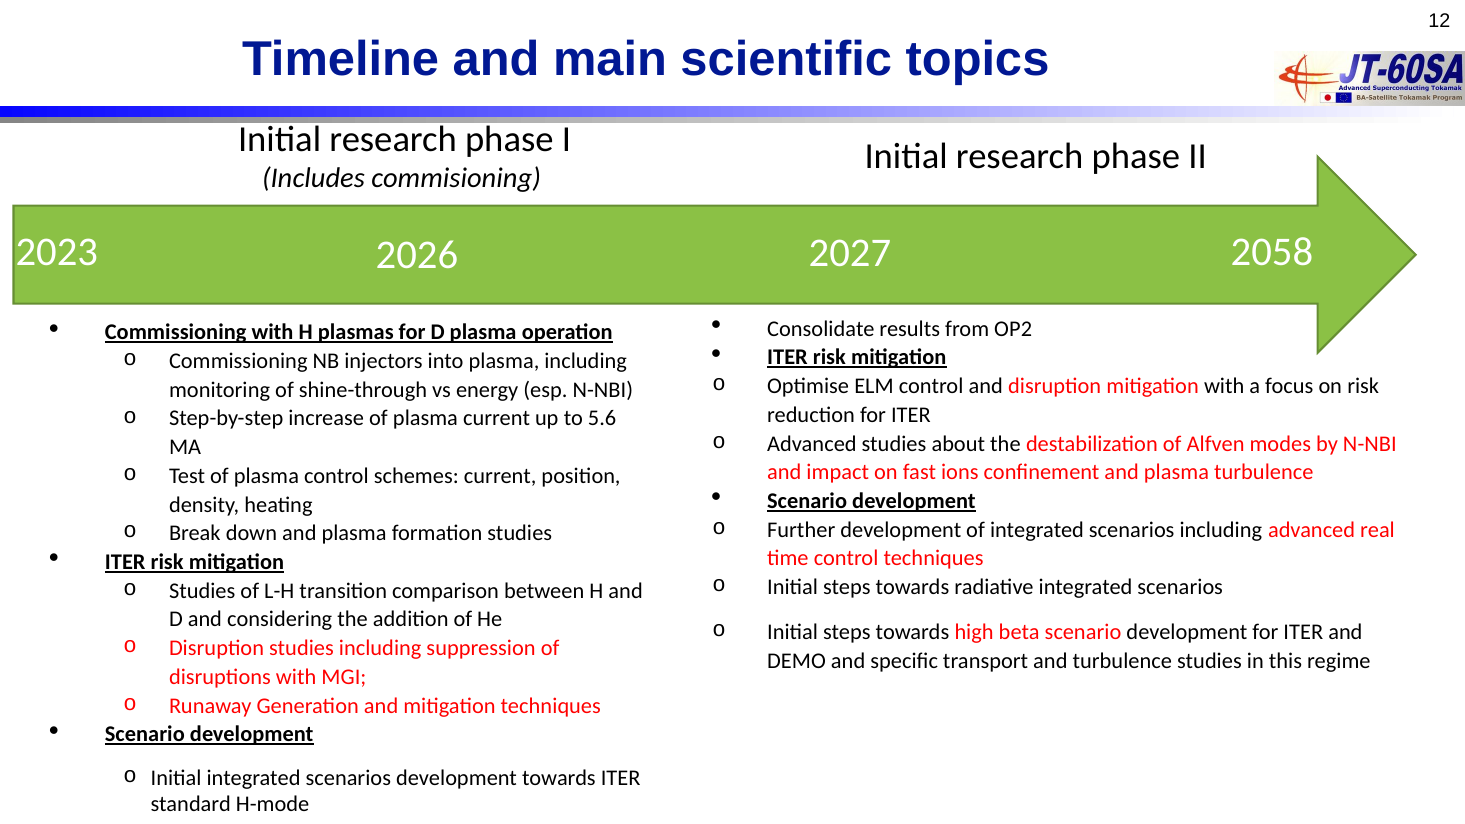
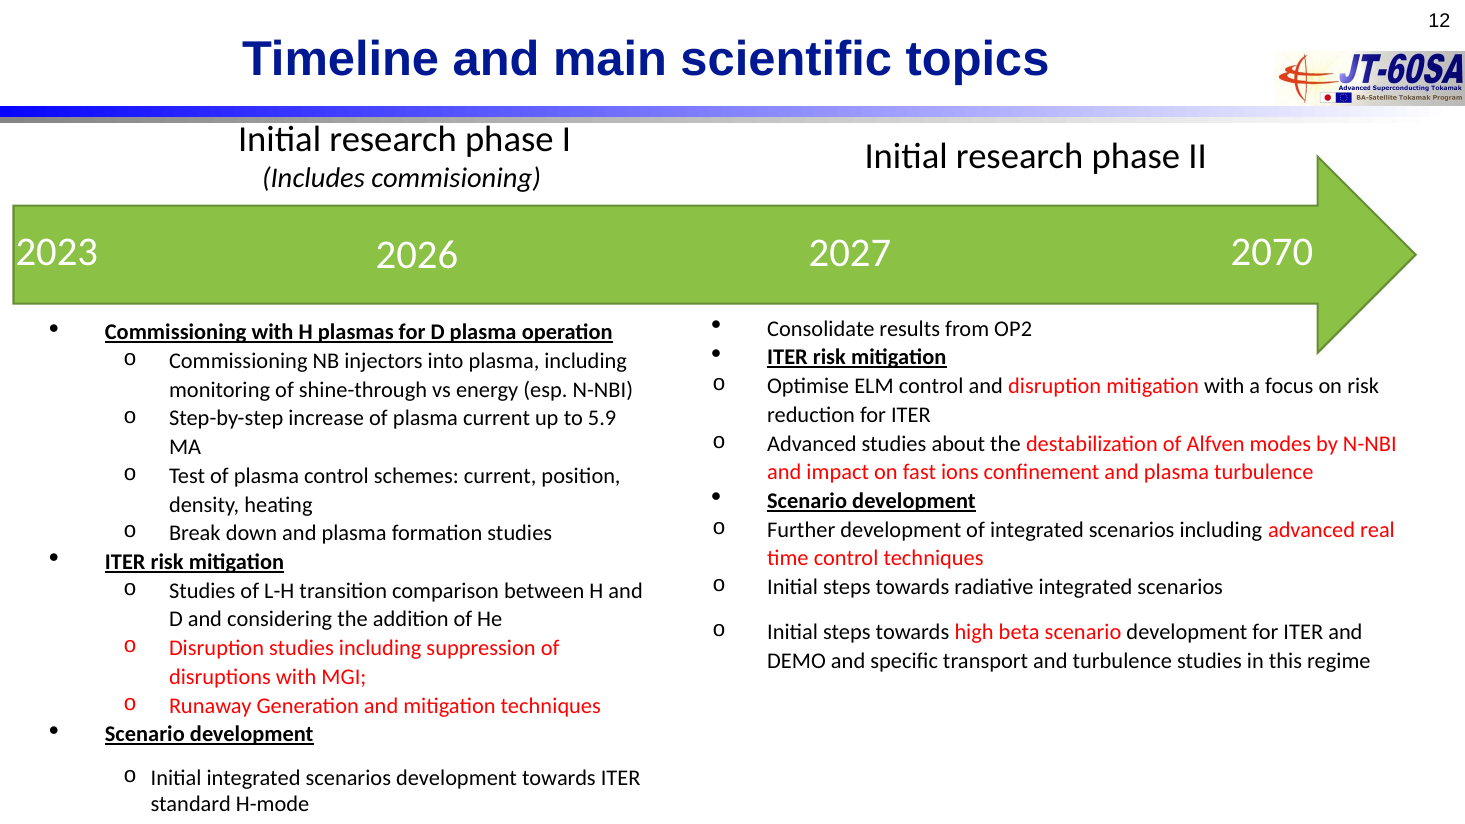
2058: 2058 -> 2070
5.6: 5.6 -> 5.9
